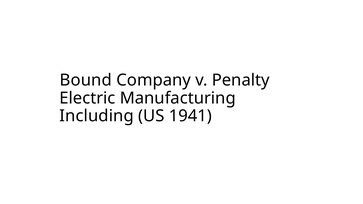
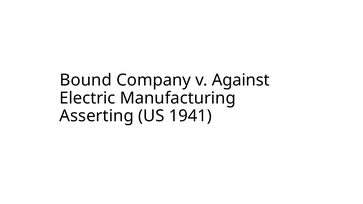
Penalty: Penalty -> Against
Including: Including -> Asserting
